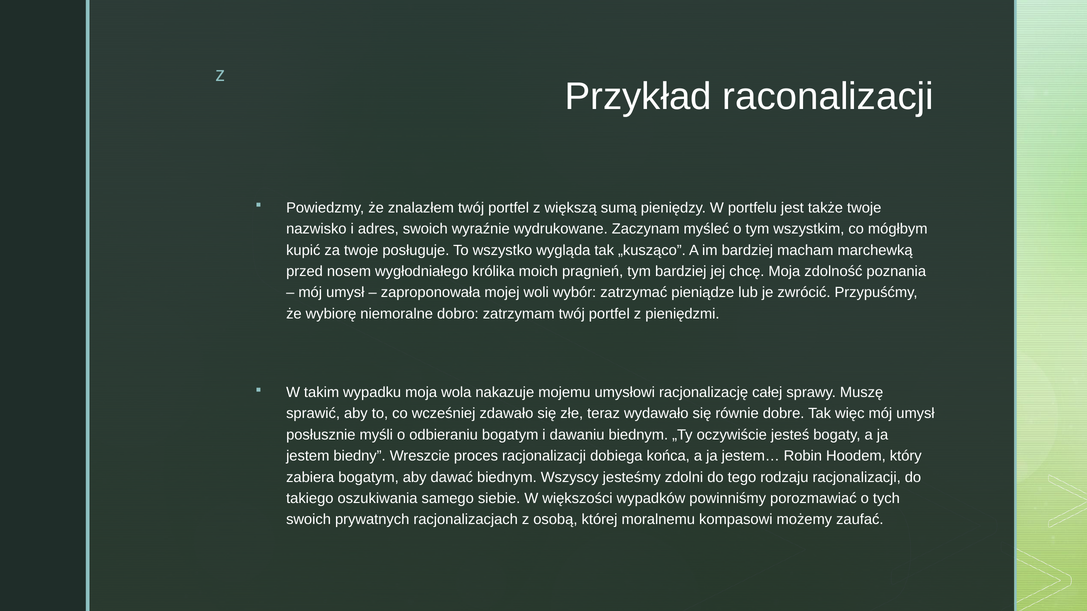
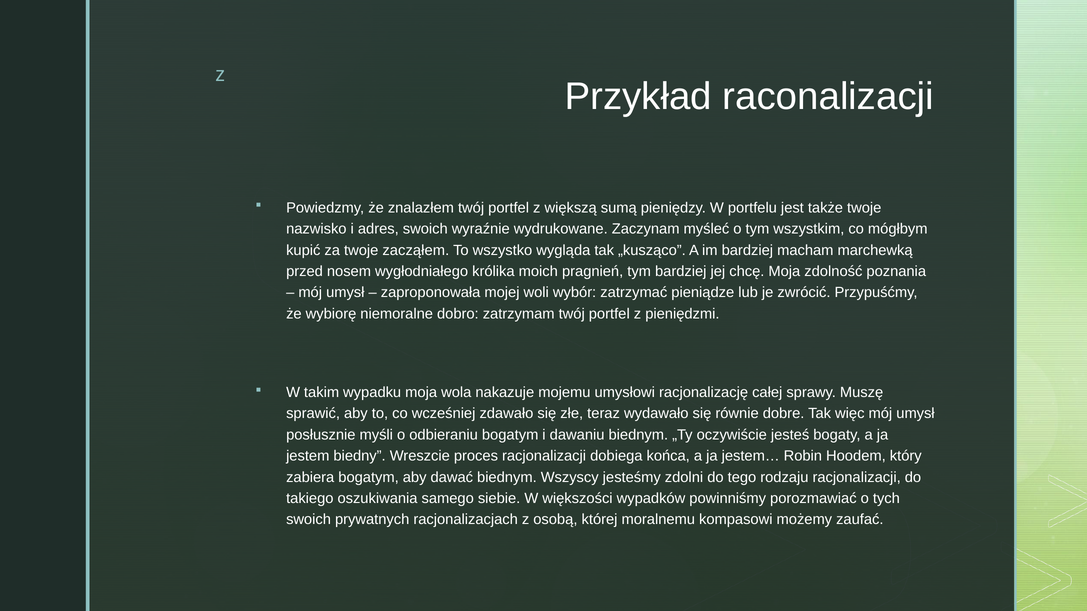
posługuje: posługuje -> zacząłem
